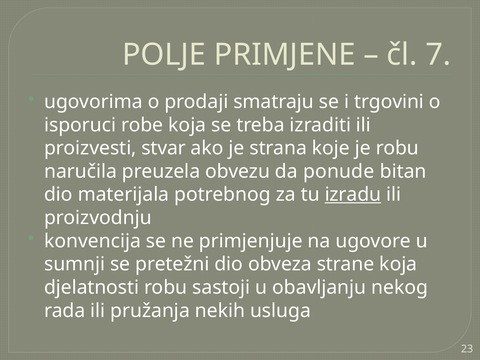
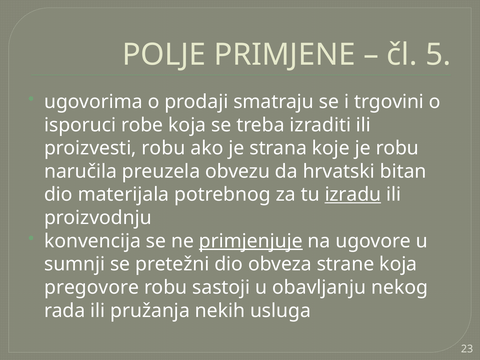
7: 7 -> 5
proizvesti stvar: stvar -> robu
ponude: ponude -> hrvatski
primjenjuje underline: none -> present
djelatnosti: djelatnosti -> pregovore
